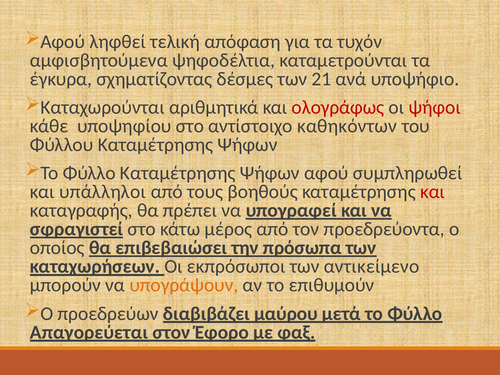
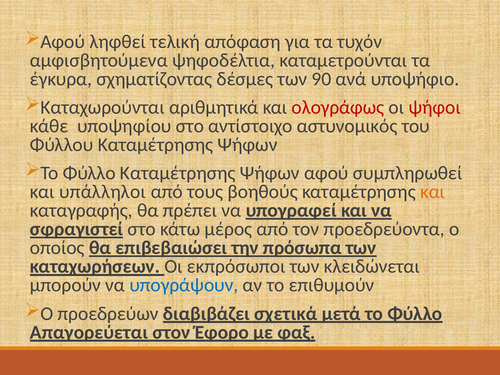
21: 21 -> 90
καθηκόντων: καθηκόντων -> αστυνομικός
και at (432, 192) colour: red -> orange
αντικείμενο: αντικείμενο -> κλειδώνεται
υπογράψουν colour: orange -> blue
μαύρου: μαύρου -> σχετικά
